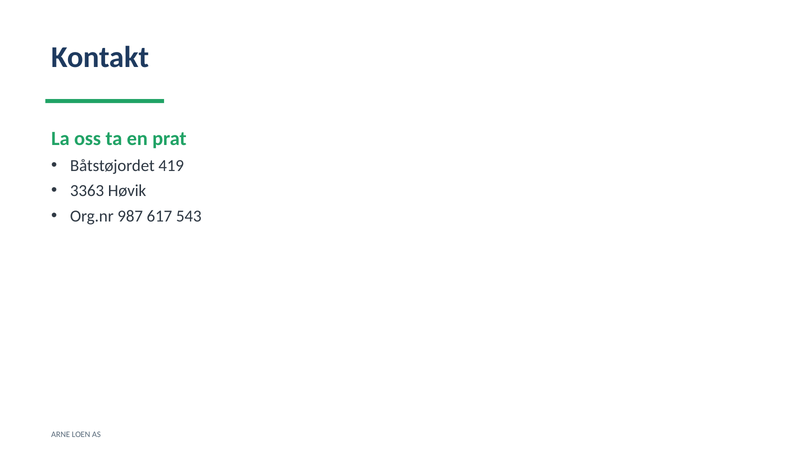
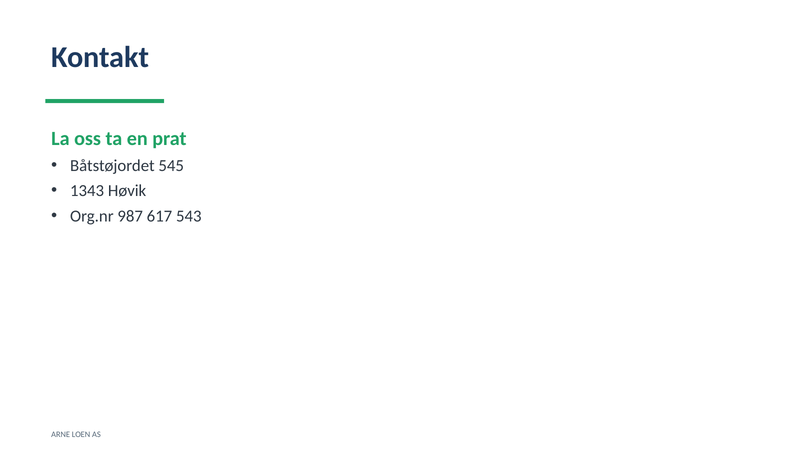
419: 419 -> 545
3363: 3363 -> 1343
